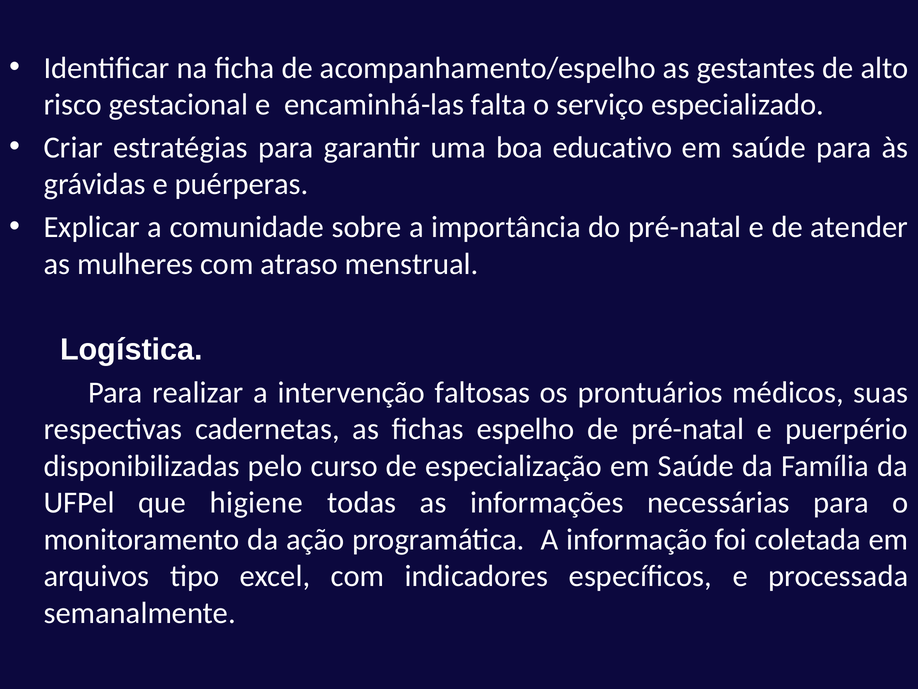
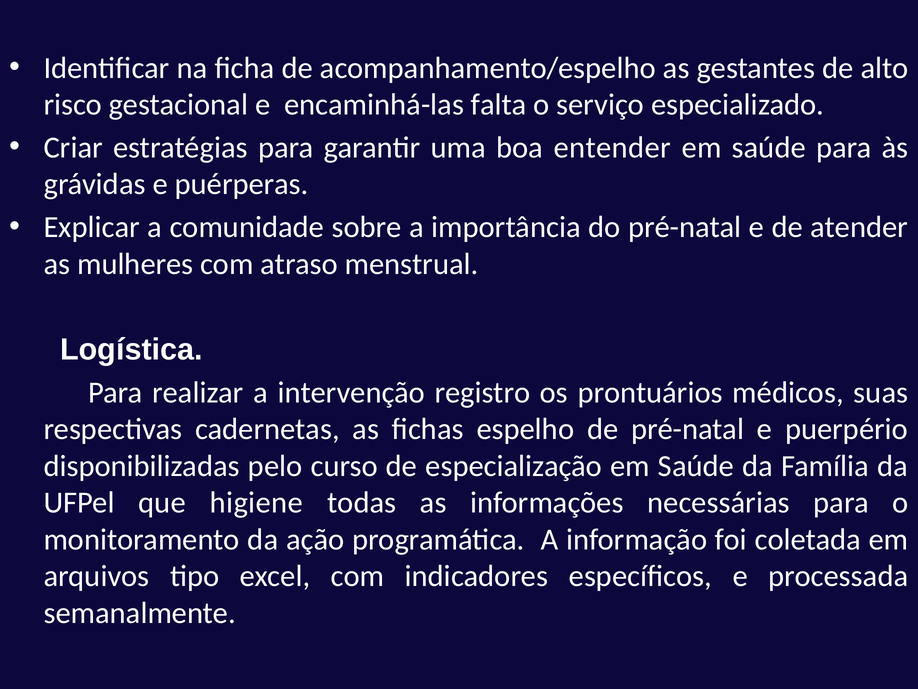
educativo: educativo -> entender
faltosas: faltosas -> registro
